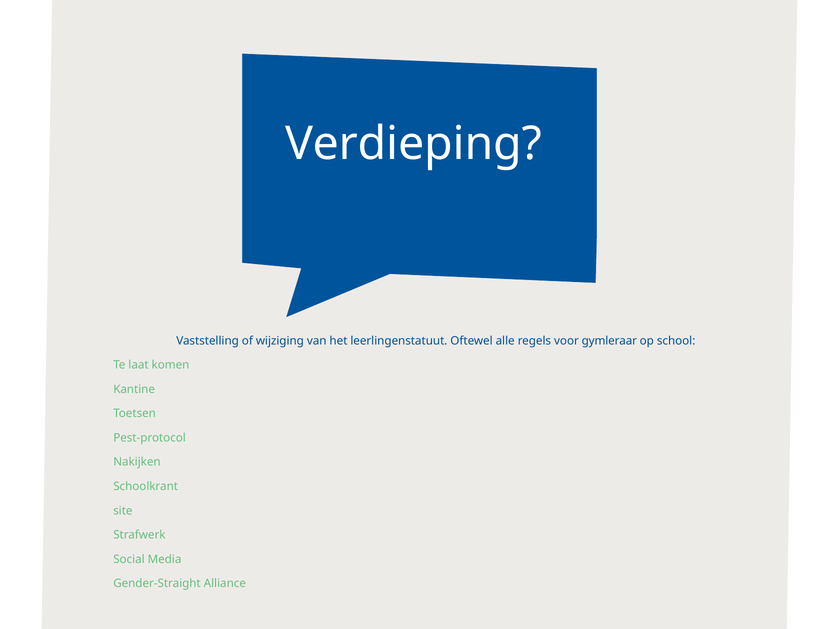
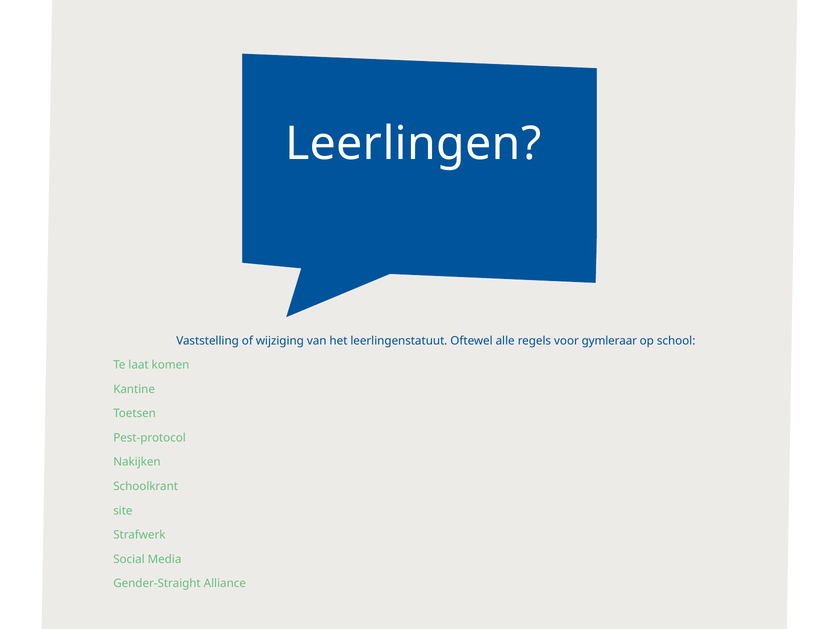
Verdieping: Verdieping -> Leerlingen
